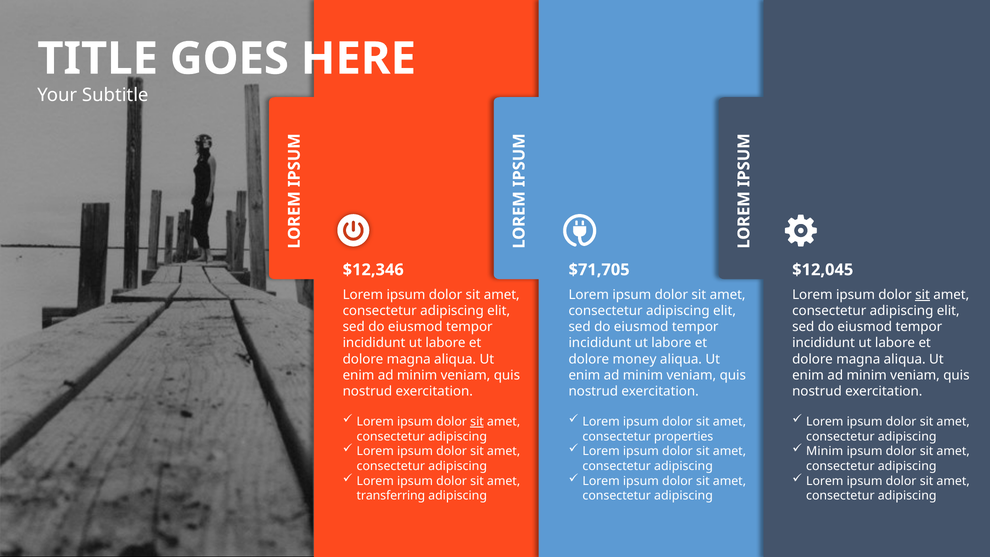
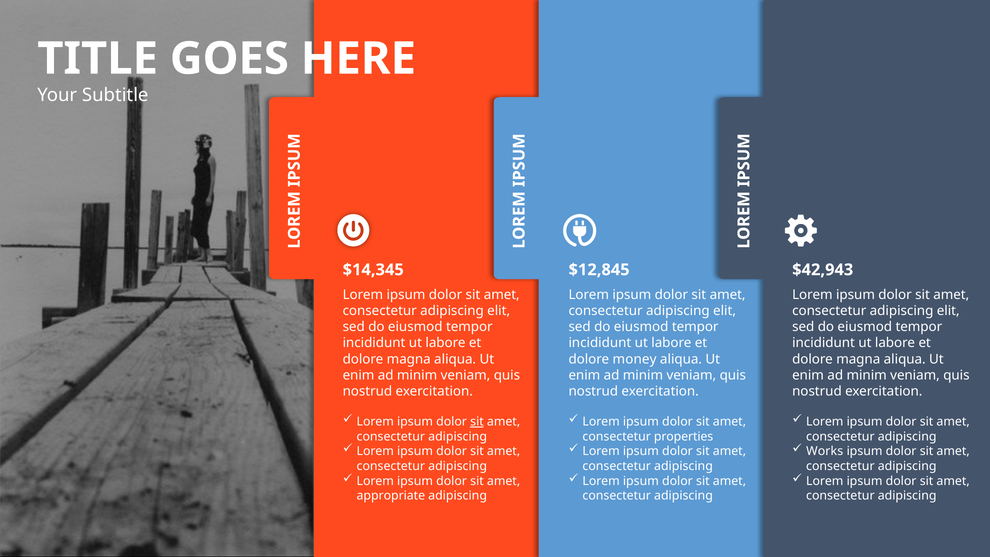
$12,346: $12,346 -> $14,345
$71,705: $71,705 -> $12,845
$12,045: $12,045 -> $42,943
sit at (922, 295) underline: present -> none
Minim at (825, 451): Minim -> Works
transferring: transferring -> appropriate
